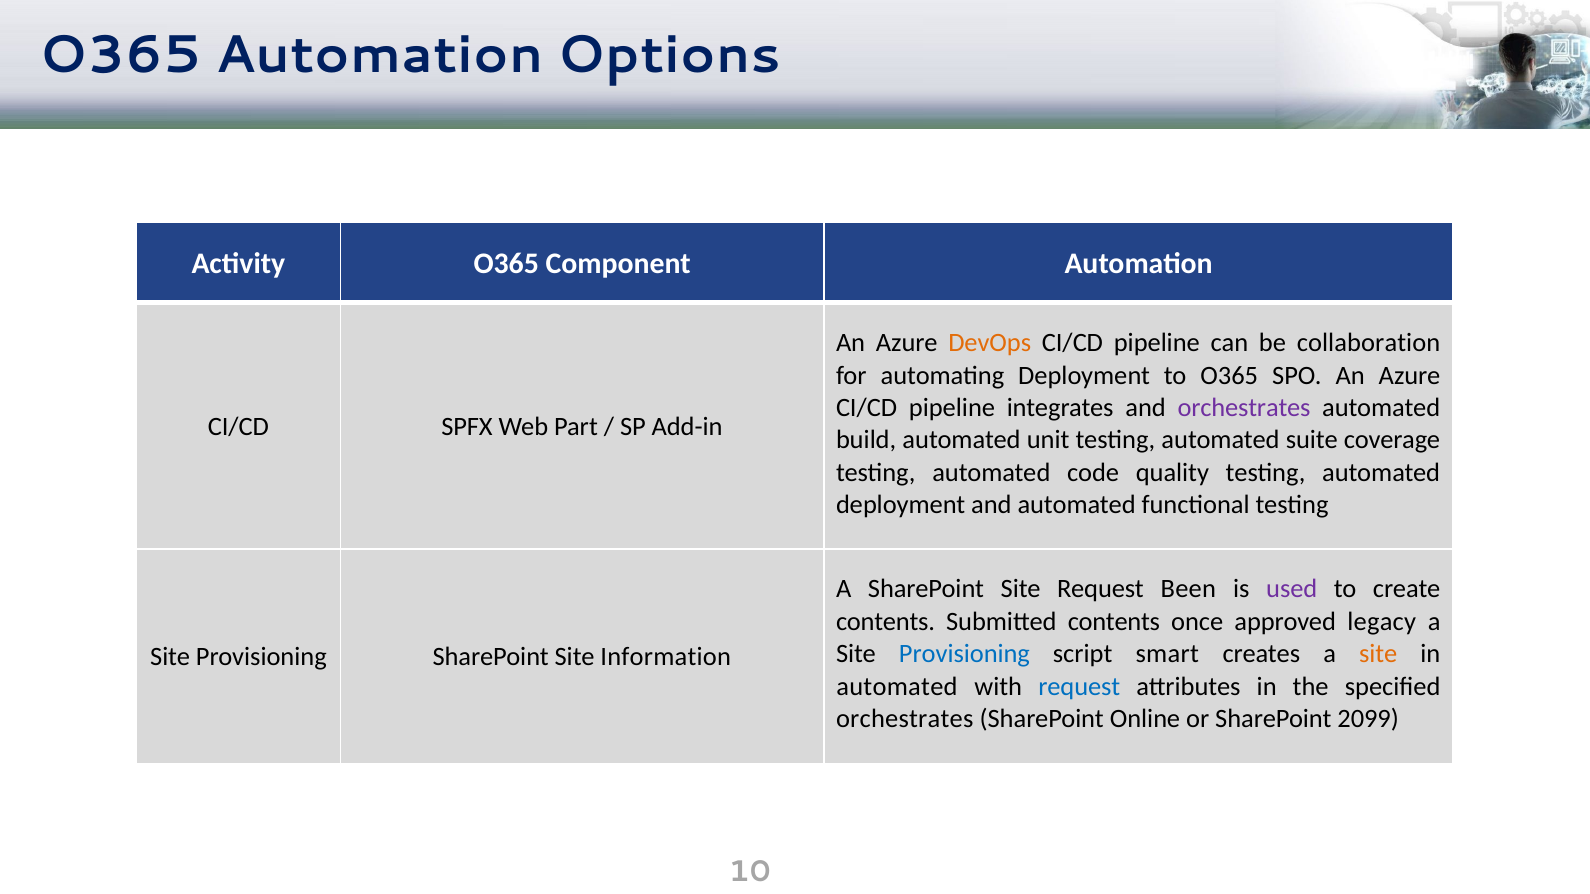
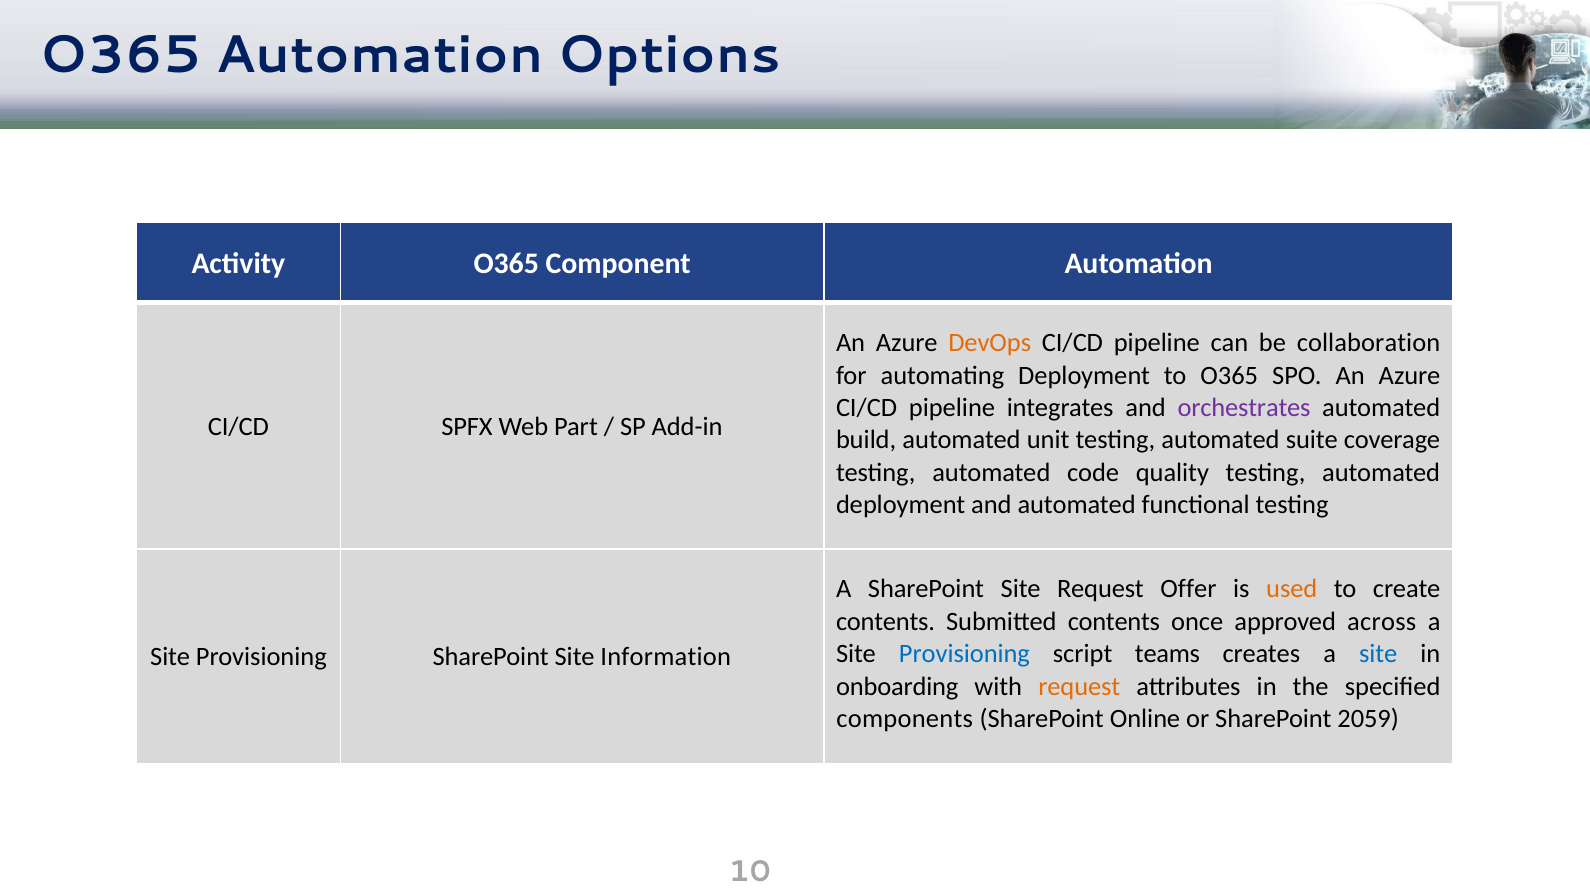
Been: Been -> Offer
used colour: purple -> orange
legacy: legacy -> across
smart: smart -> teams
site at (1378, 654) colour: orange -> blue
automated at (897, 687): automated -> onboarding
request at (1079, 687) colour: blue -> orange
orchestrates at (905, 719): orchestrates -> components
2099: 2099 -> 2059
